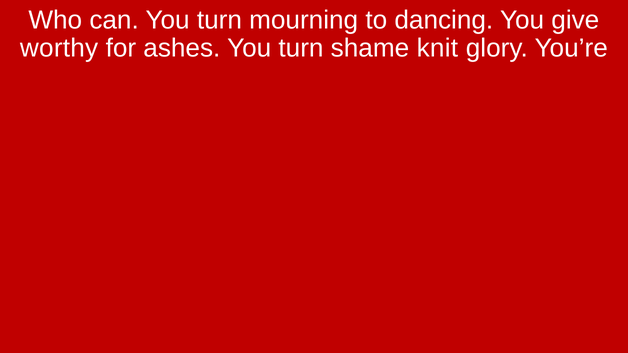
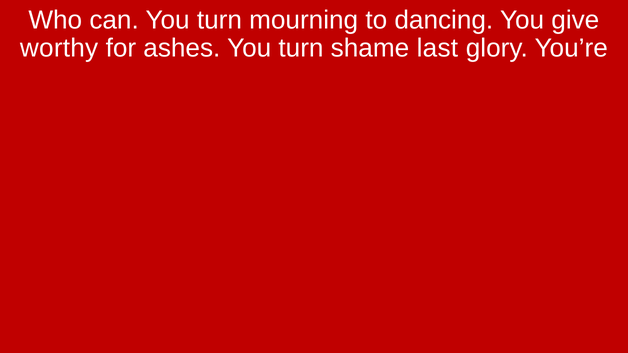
knit: knit -> last
